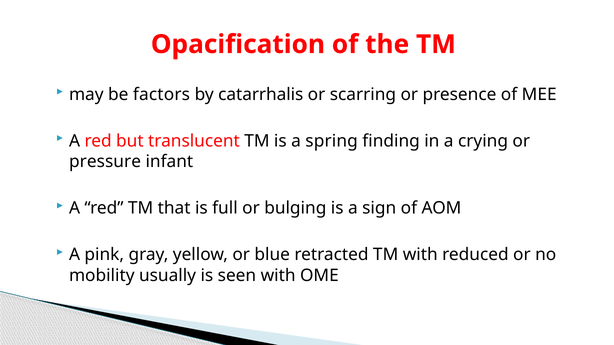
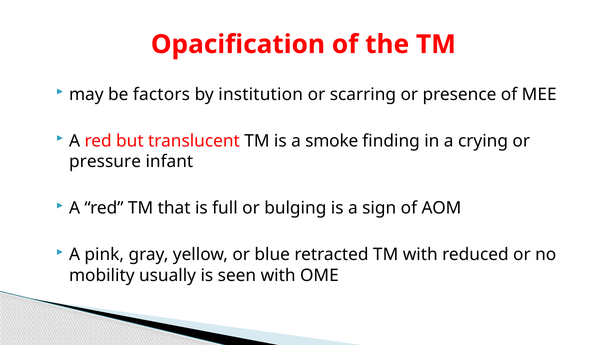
catarrhalis: catarrhalis -> institution
spring: spring -> smoke
